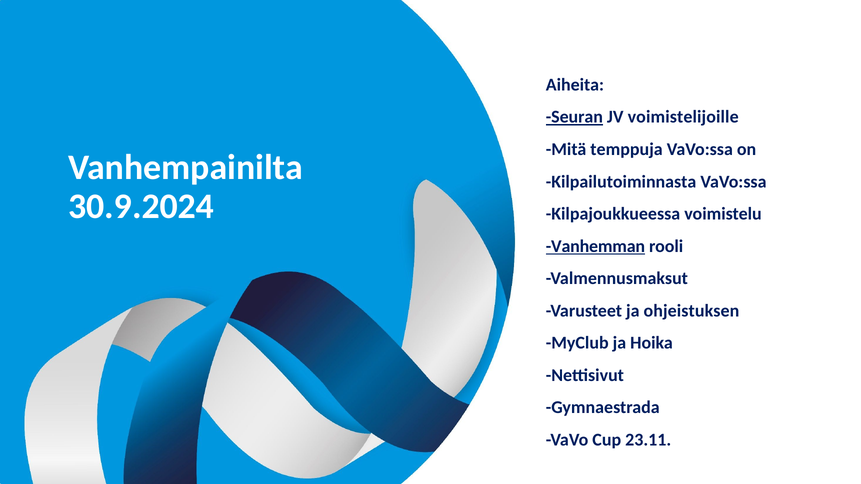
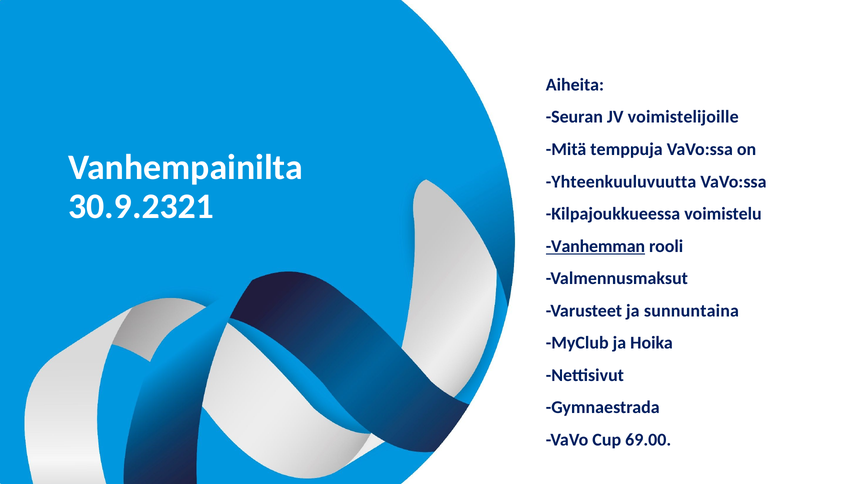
Seuran underline: present -> none
Kilpailutoiminnasta: Kilpailutoiminnasta -> Yhteenkuuluvuutta
30.9.2024: 30.9.2024 -> 30.9.2321
ohjeistuksen: ohjeistuksen -> sunnuntaina
23.11: 23.11 -> 69.00
